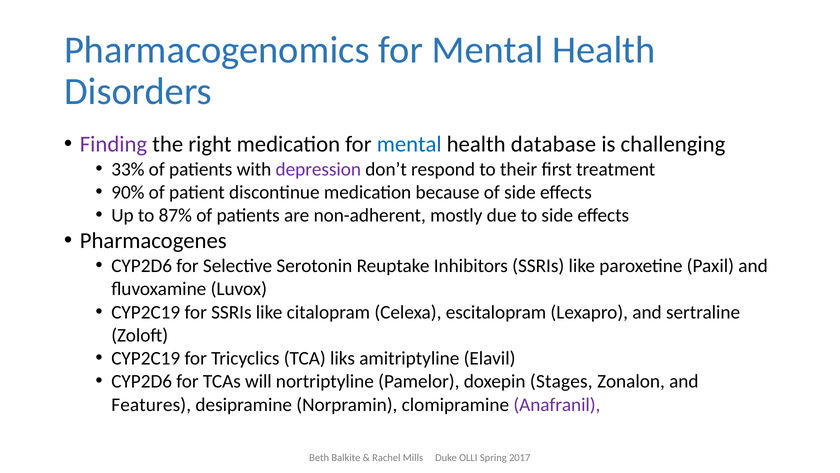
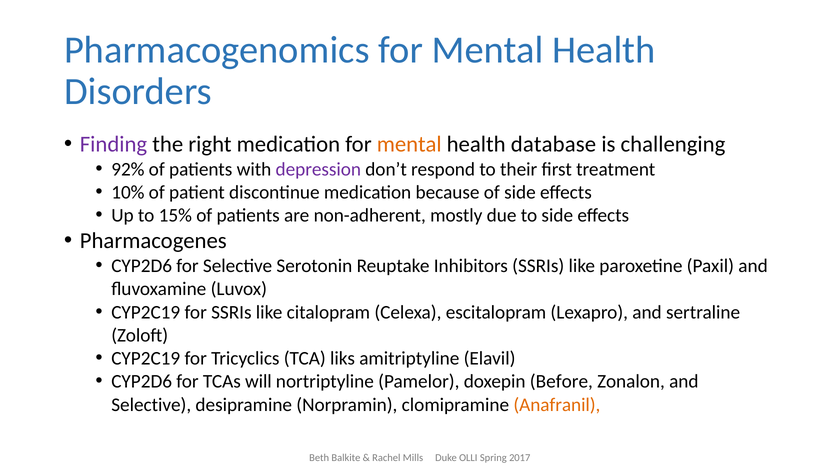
mental at (409, 144) colour: blue -> orange
33%: 33% -> 92%
90%: 90% -> 10%
87%: 87% -> 15%
Stages: Stages -> Before
Features at (151, 404): Features -> Selective
Anafranil colour: purple -> orange
